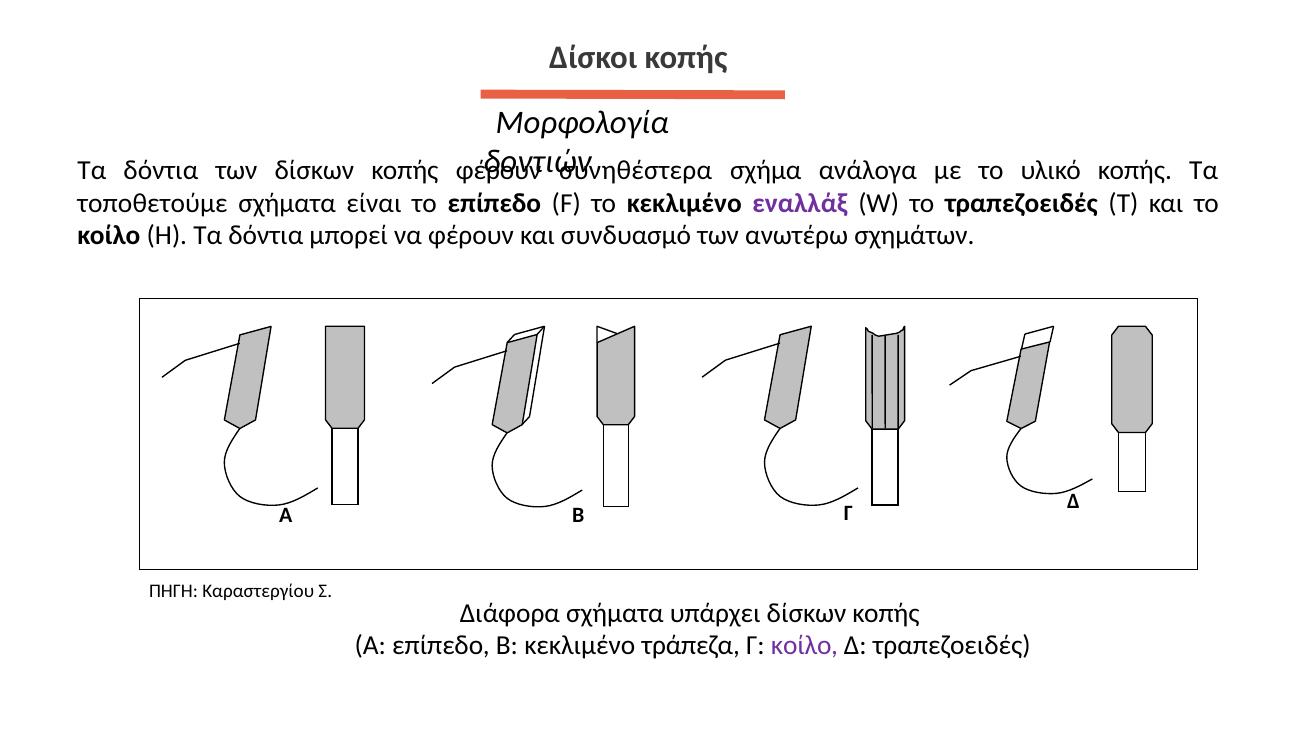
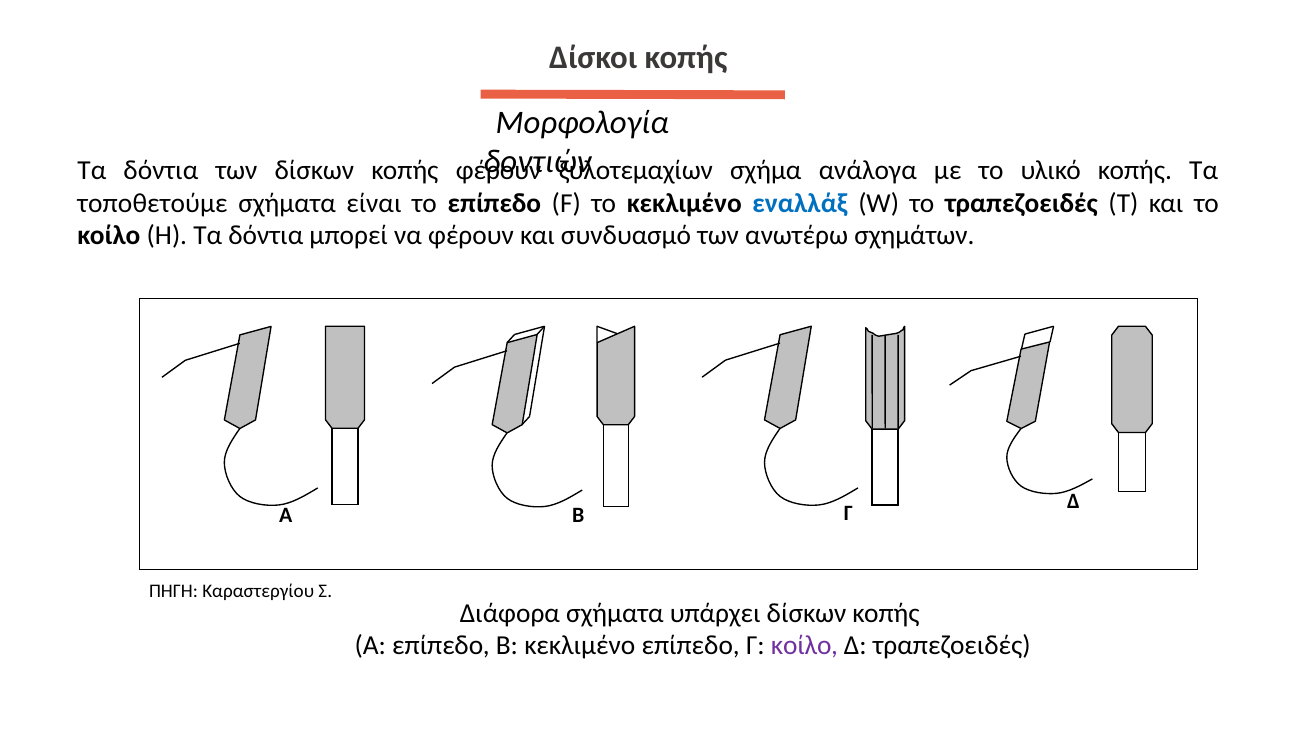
συνηθέστερα: συνηθέστερα -> ξυλοτεμαχίων
εναλλάξ colour: purple -> blue
κεκλιμένο τράπεζα: τράπεζα -> επίπεδο
